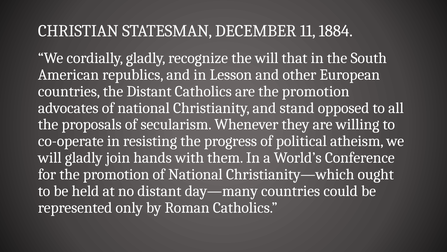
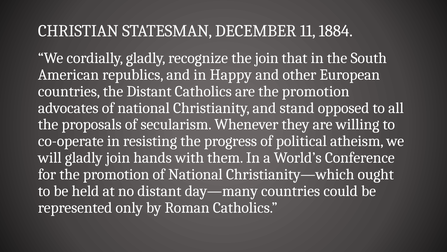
the will: will -> join
Lesson: Lesson -> Happy
